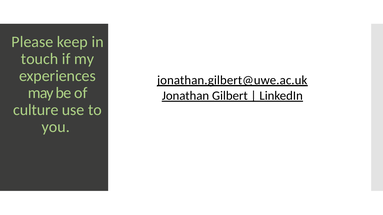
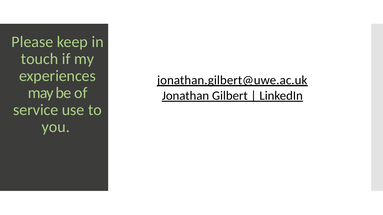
culture: culture -> service
